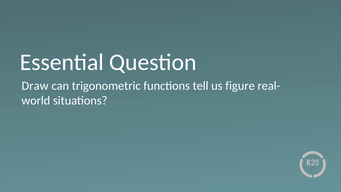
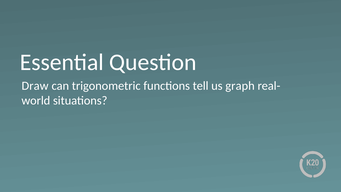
figure: figure -> graph
